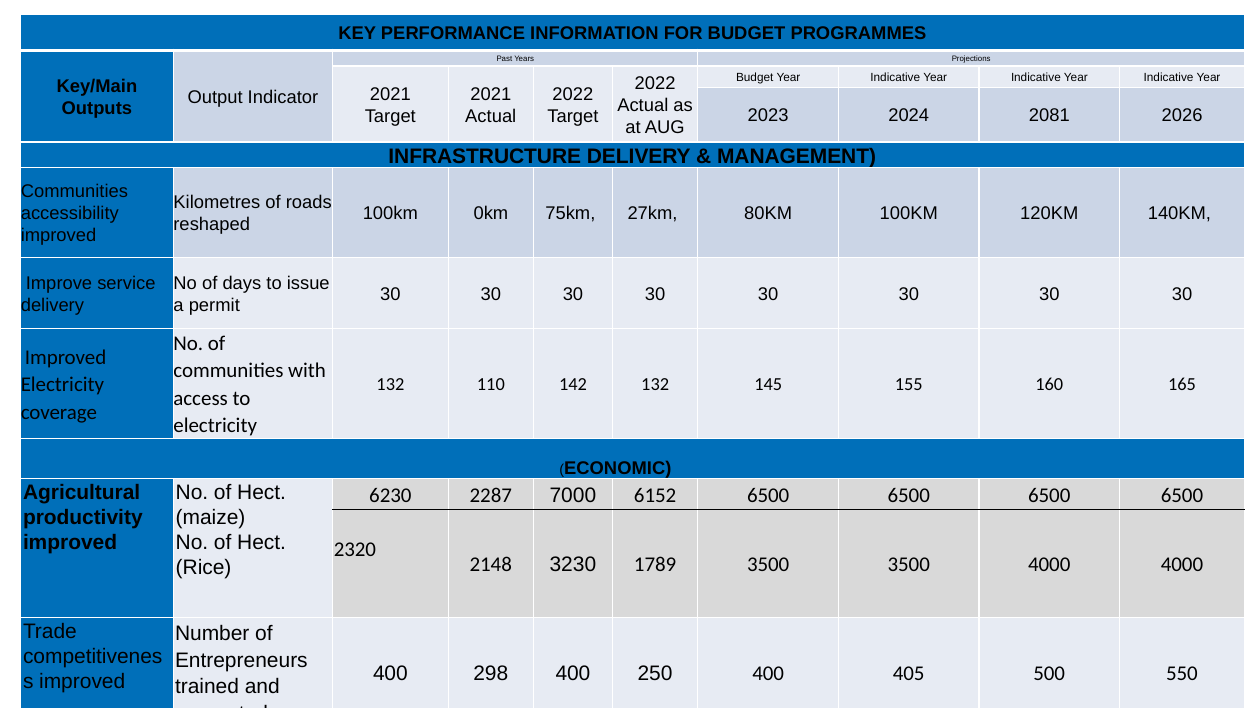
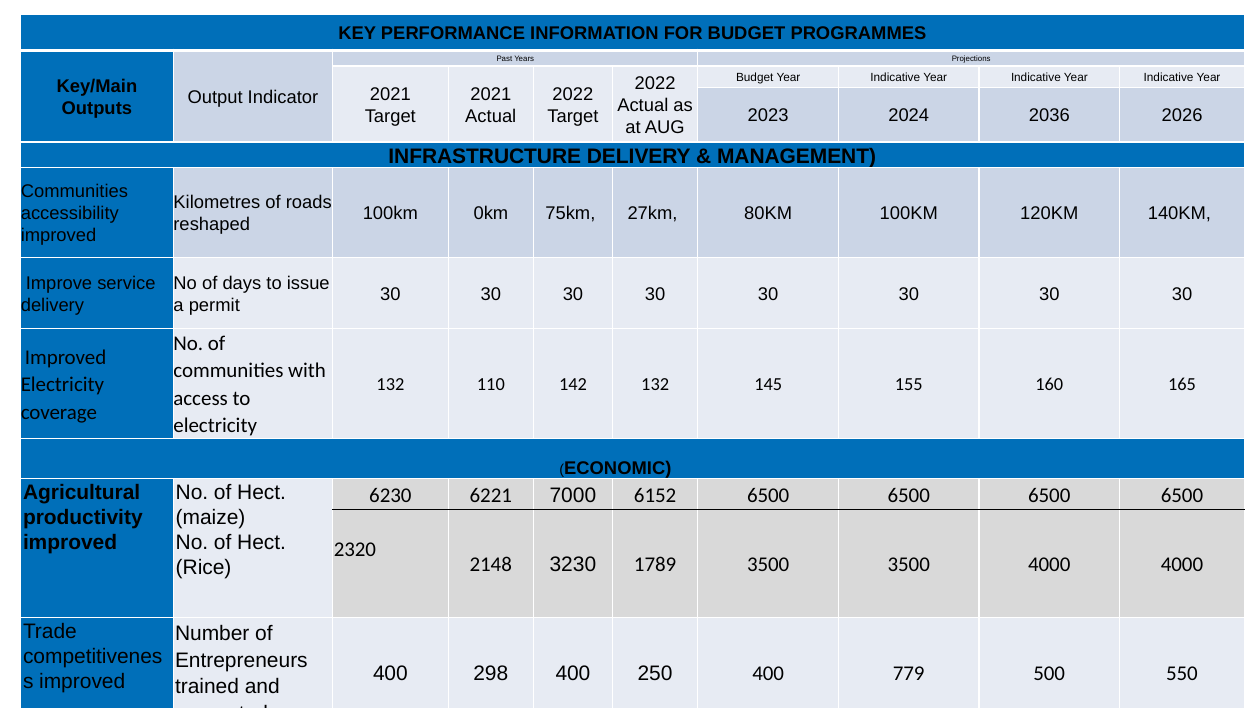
2081: 2081 -> 2036
2287: 2287 -> 6221
405: 405 -> 779
